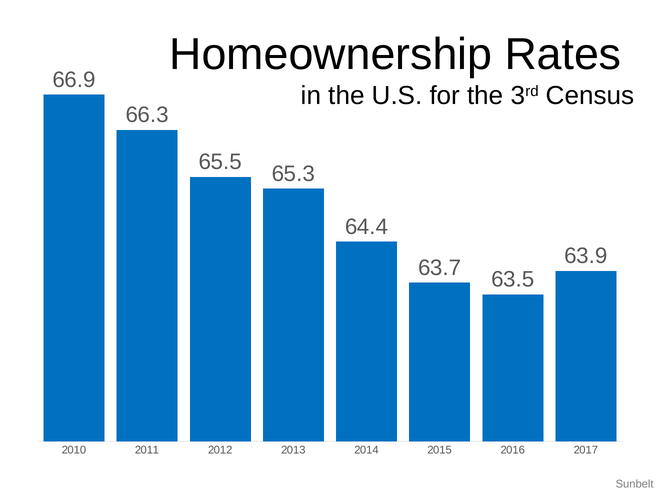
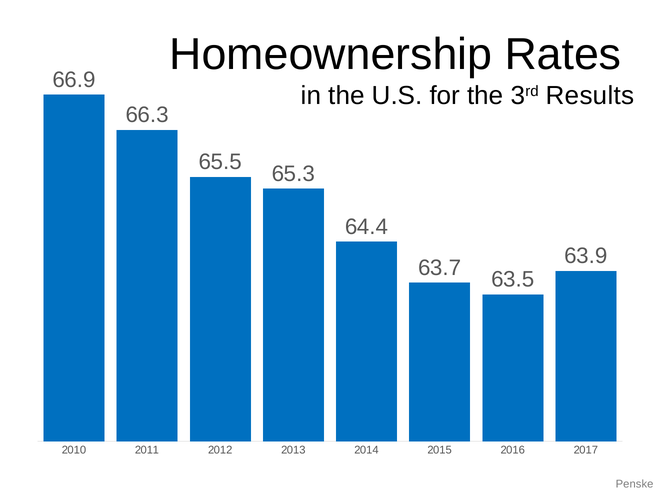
Census: Census -> Results
Sunbelt: Sunbelt -> Penske
